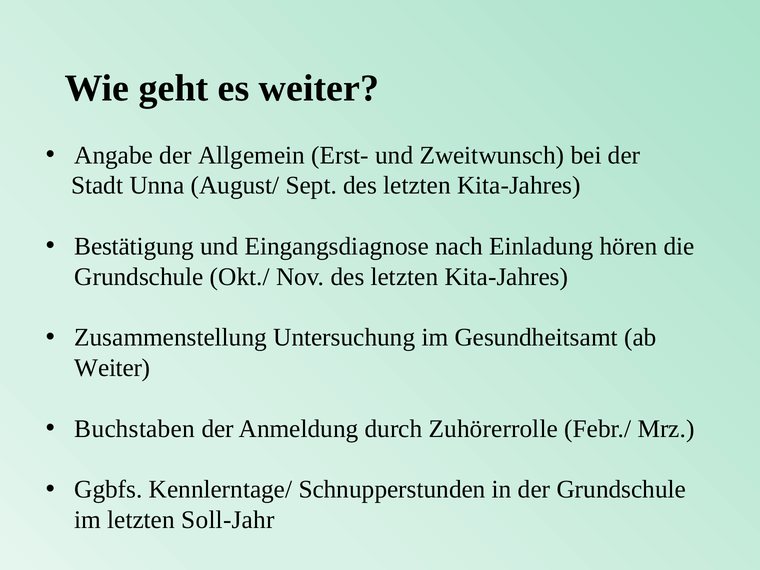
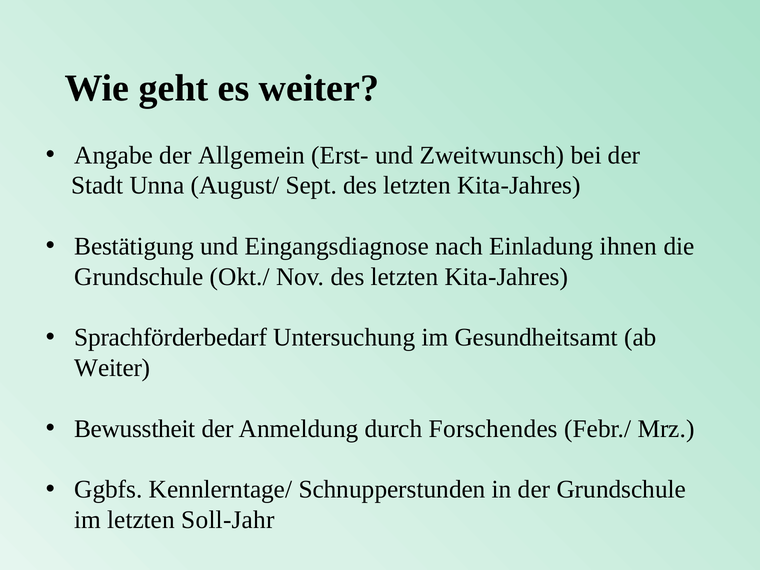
hören: hören -> ihnen
Zusammenstellung: Zusammenstellung -> Sprachförderbedarf
Buchstaben: Buchstaben -> Bewusstheit
Zuhörerrolle: Zuhörerrolle -> Forschendes
